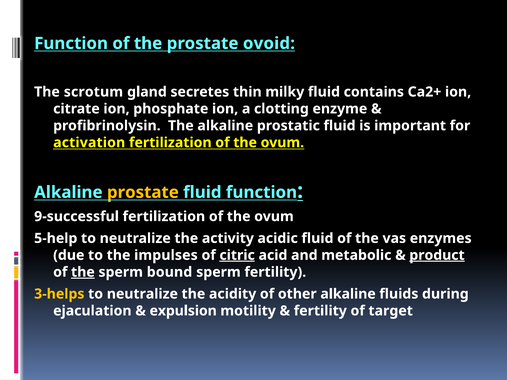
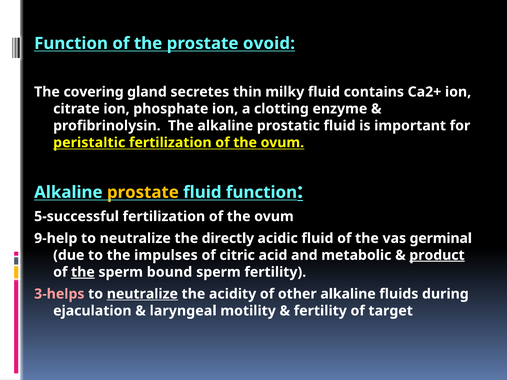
scrotum: scrotum -> covering
activation: activation -> peristaltic
9-successful: 9-successful -> 5-successful
5-help: 5-help -> 9-help
activity: activity -> directly
enzymes: enzymes -> germinal
citric underline: present -> none
3-helps colour: yellow -> pink
neutralize at (142, 294) underline: none -> present
expulsion: expulsion -> laryngeal
